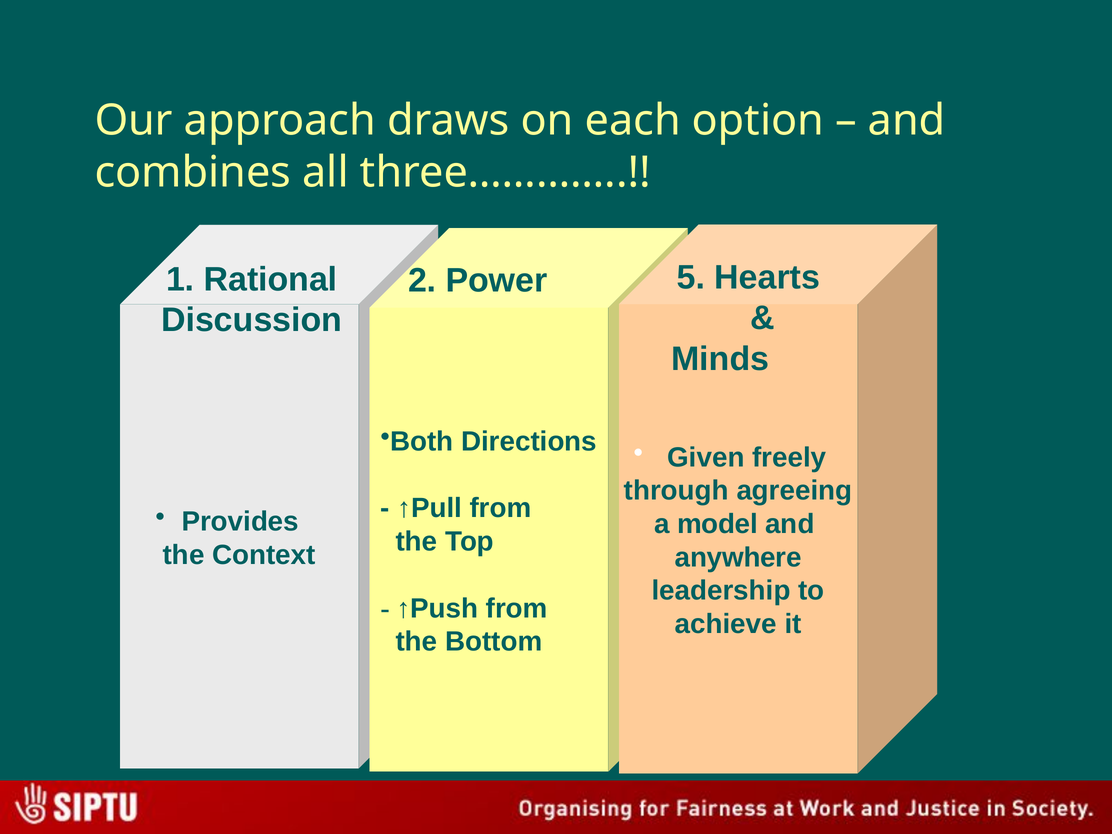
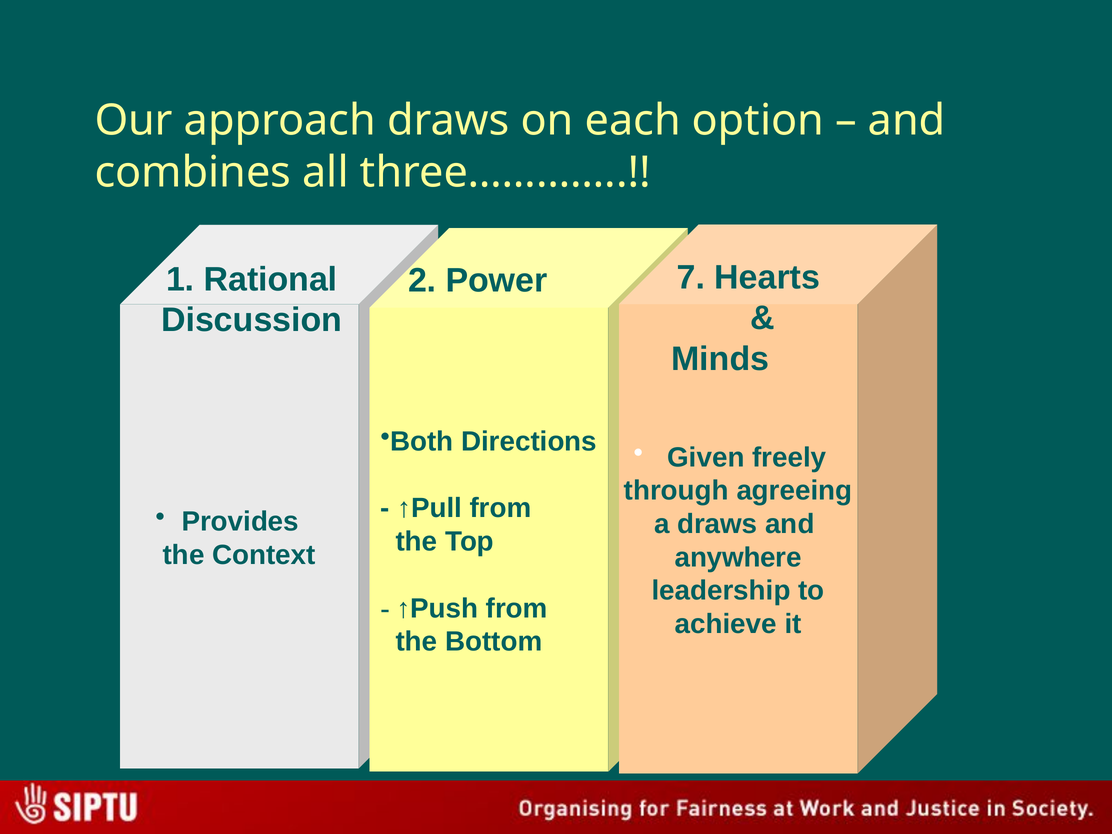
5: 5 -> 7
a model: model -> draws
